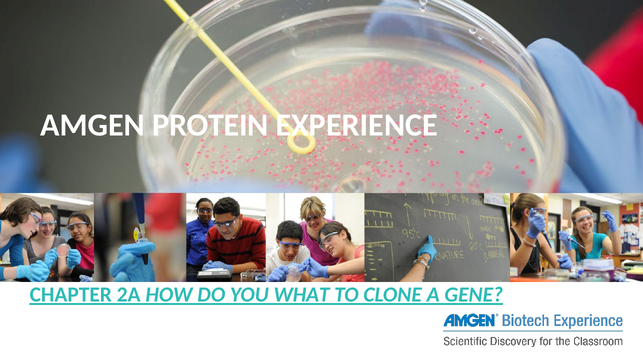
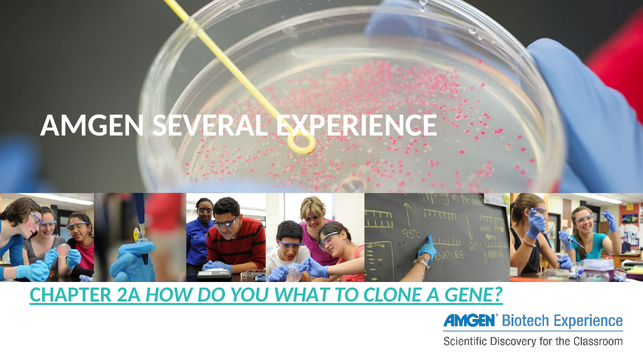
PROTEIN: PROTEIN -> SEVERAL
